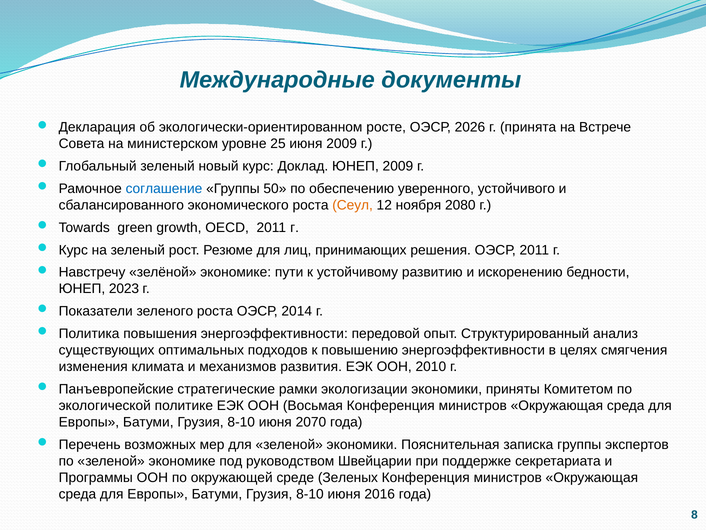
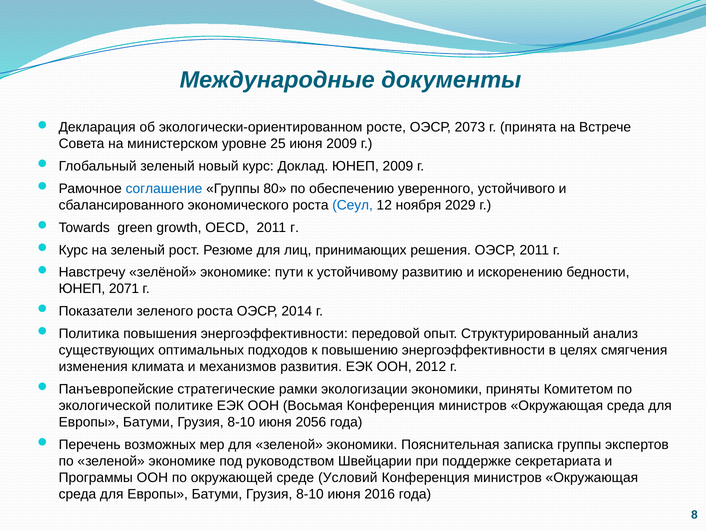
2026: 2026 -> 2073
50: 50 -> 80
Сеул colour: orange -> blue
2080: 2080 -> 2029
2023: 2023 -> 2071
2010: 2010 -> 2012
2070: 2070 -> 2056
Зеленых: Зеленых -> Условий
